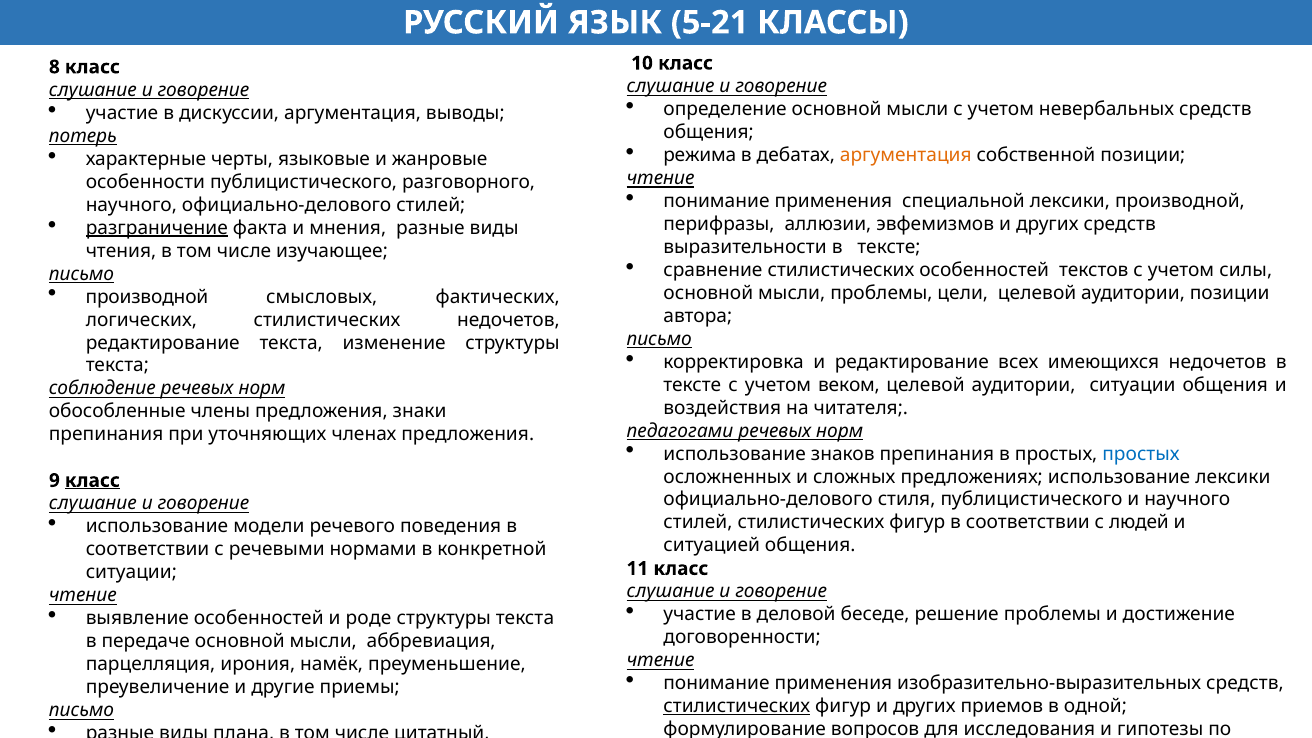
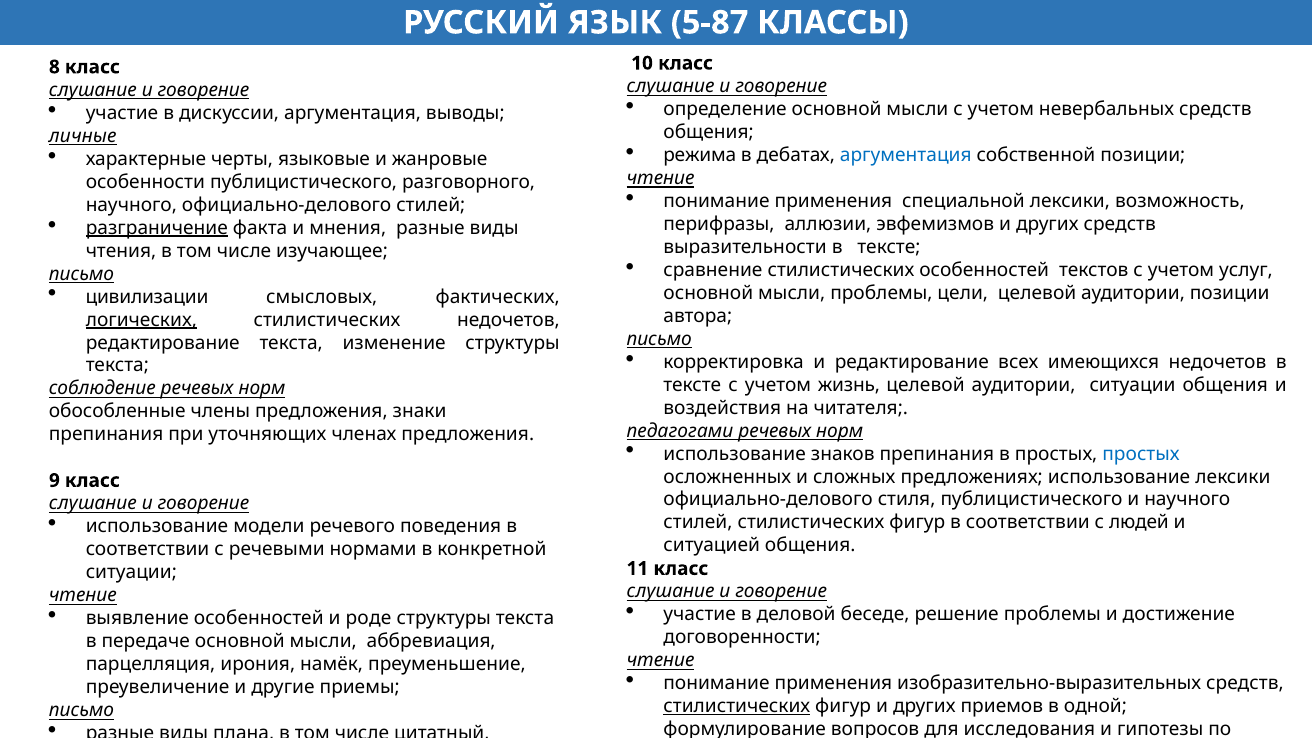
5-21: 5-21 -> 5-87
потерь: потерь -> личные
аргументация at (906, 155) colour: orange -> blue
лексики производной: производной -> возможность
силы: силы -> услуг
производной at (147, 297): производной -> цивилизации
логических underline: none -> present
веком: веком -> жизнь
класс at (92, 481) underline: present -> none
